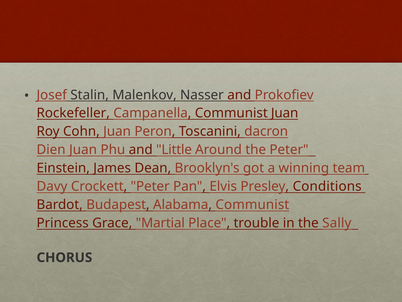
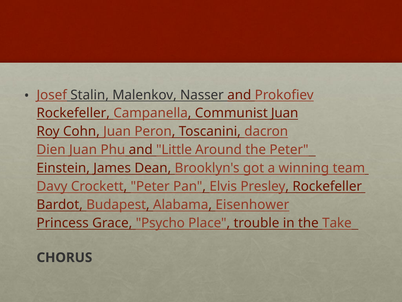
Presley Conditions: Conditions -> Rockefeller
Alabama Communist: Communist -> Eisenhower
Martial: Martial -> Psycho
Sally: Sally -> Take
